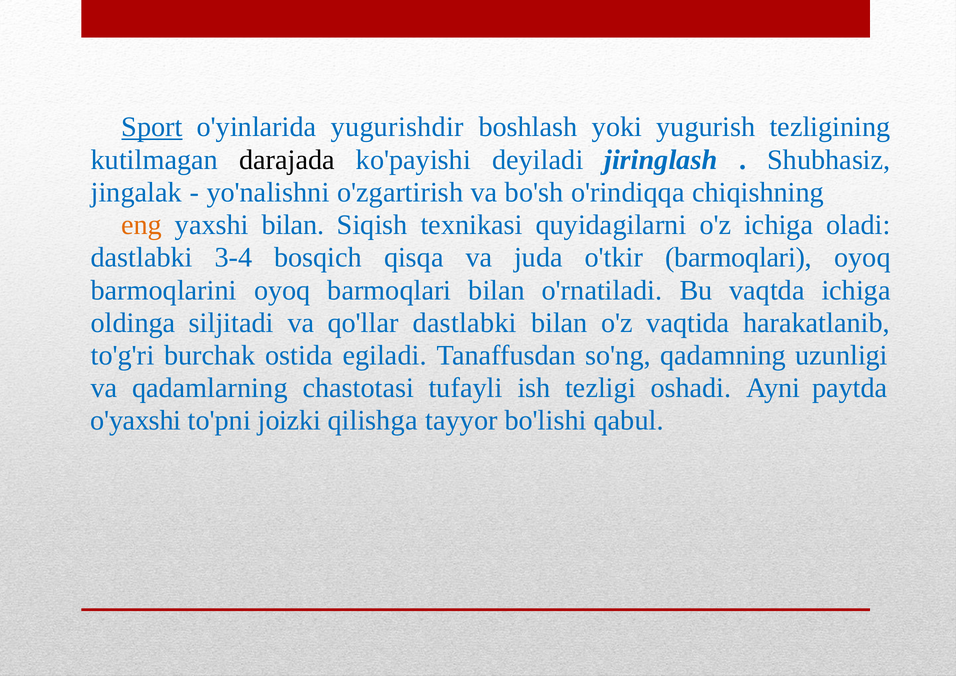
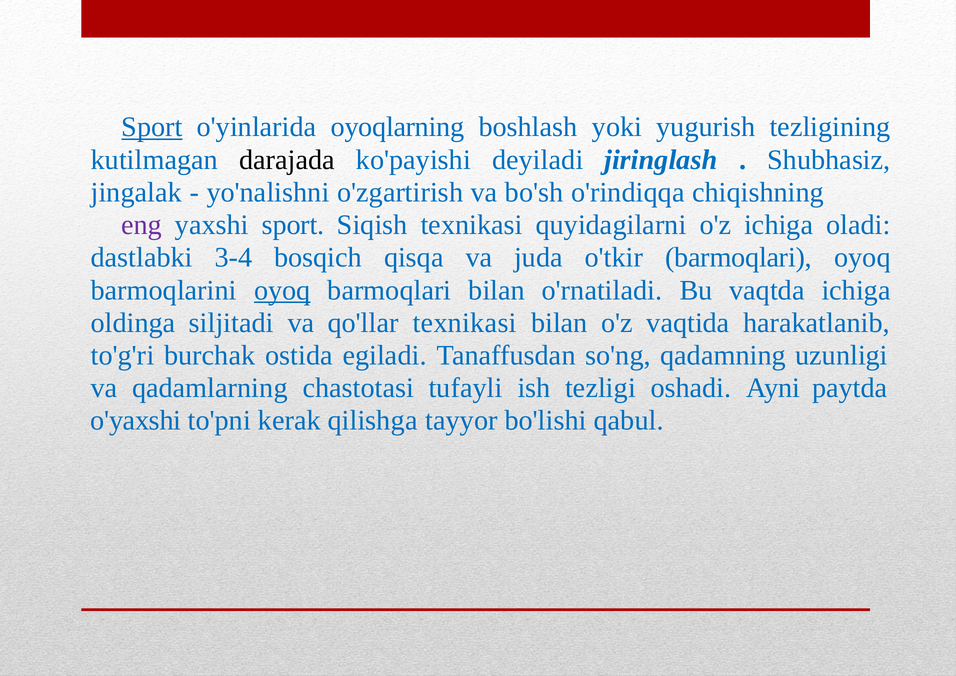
yugurishdir: yugurishdir -> oyoqlarning
eng colour: orange -> purple
yaxshi bilan: bilan -> sport
oyoq at (282, 290) underline: none -> present
qo'llar dastlabki: dastlabki -> texnikasi
joizki: joizki -> kerak
